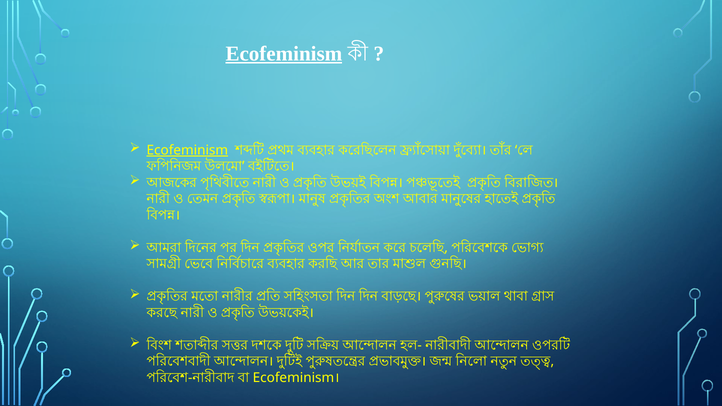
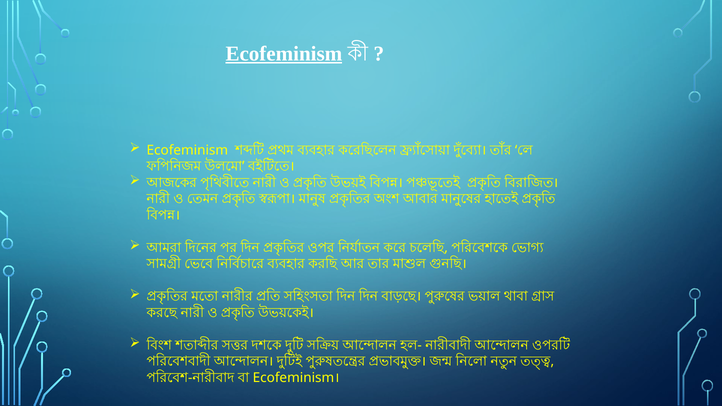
Ecofeminism at (187, 150) underline: present -> none
